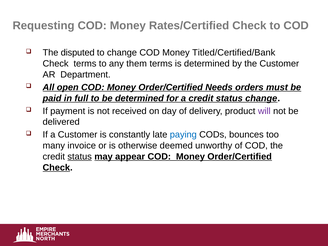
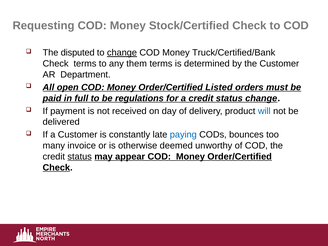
Rates/Certified: Rates/Certified -> Stock/Certified
change at (122, 53) underline: none -> present
Titled/Certified/Bank: Titled/Certified/Bank -> Truck/Certified/Bank
Needs: Needs -> Listed
be determined: determined -> regulations
will colour: purple -> blue
